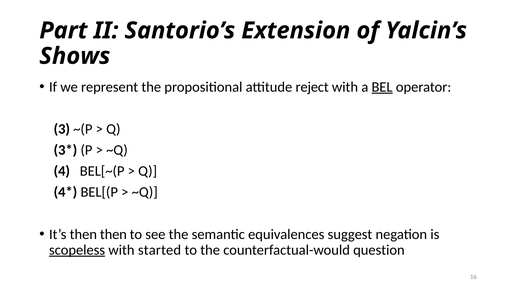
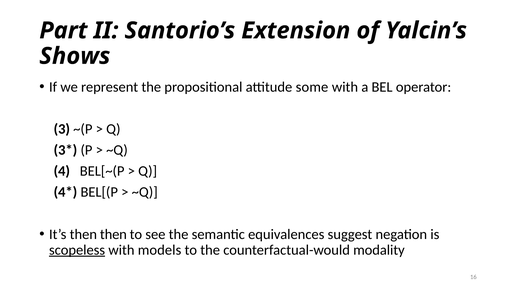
reject: reject -> some
BEL underline: present -> none
started: started -> models
question: question -> modality
